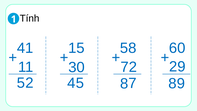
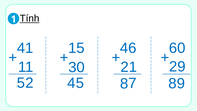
Tính underline: none -> present
58: 58 -> 46
72: 72 -> 21
